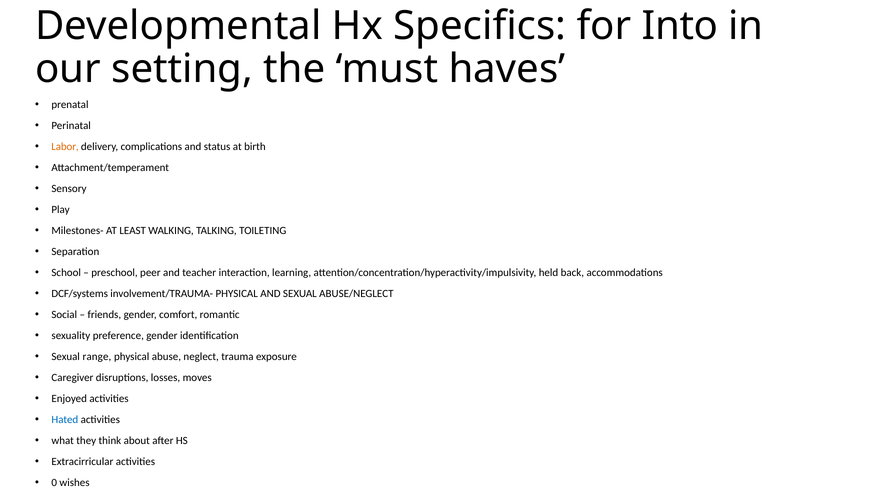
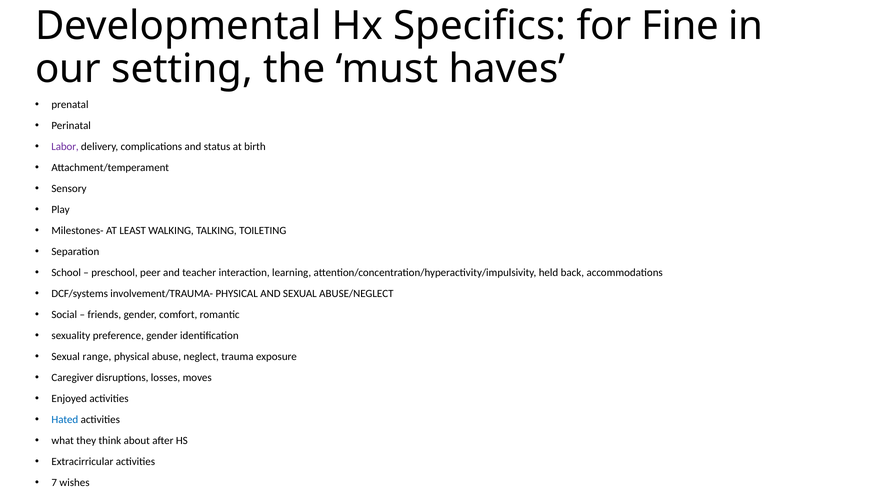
Into: Into -> Fine
Labor colour: orange -> purple
0: 0 -> 7
